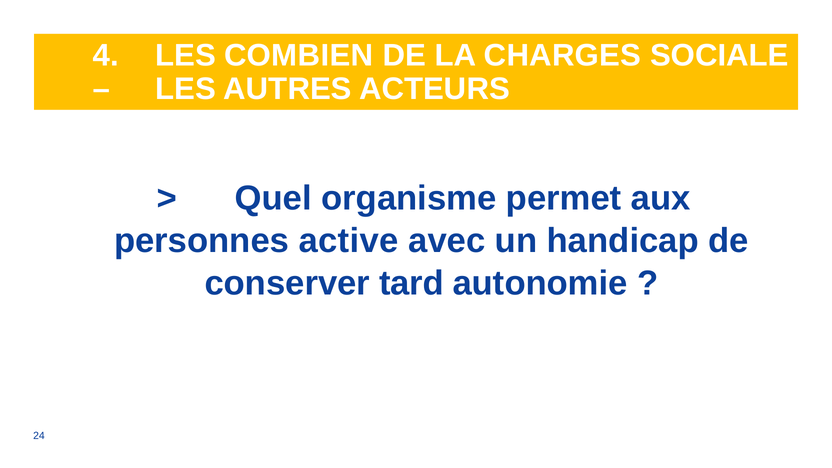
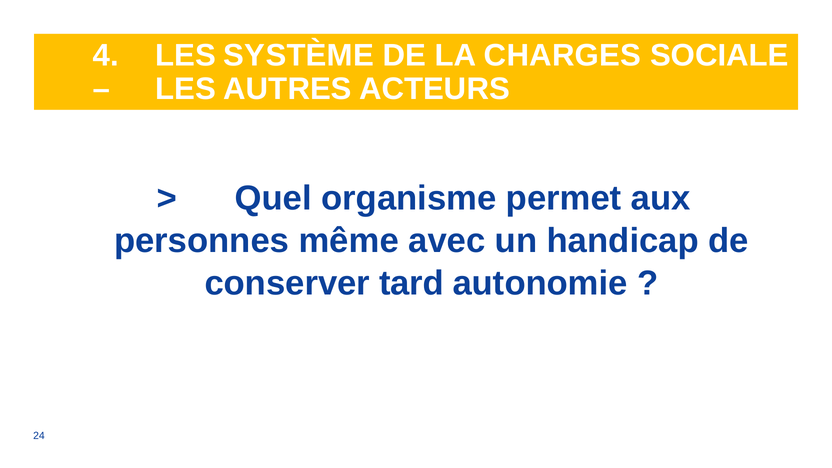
COMBIEN: COMBIEN -> SYSTÈME
active: active -> même
